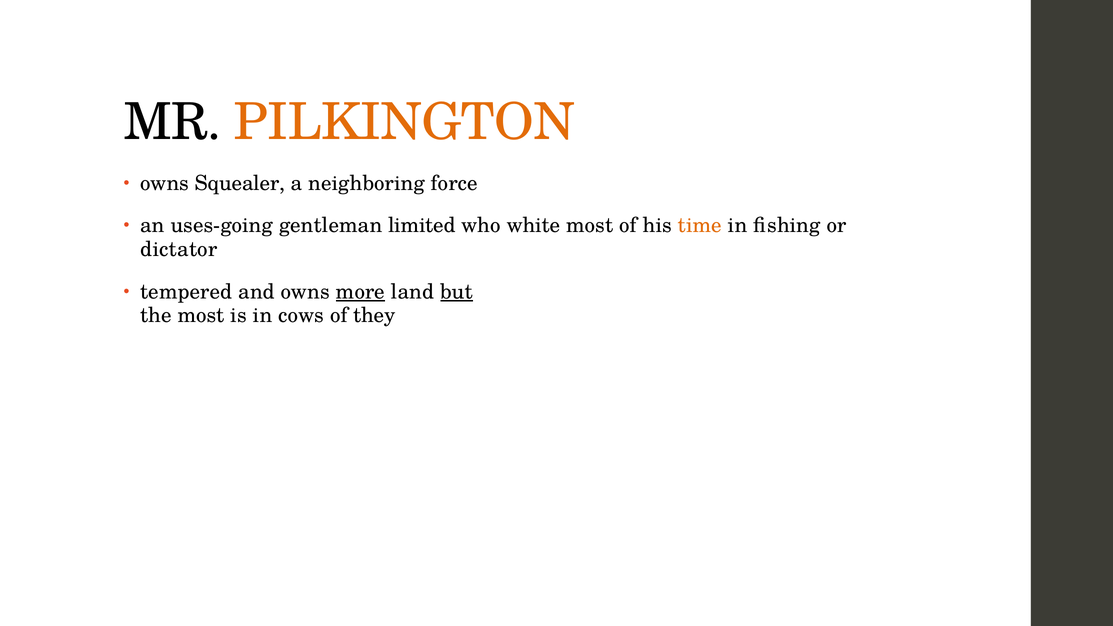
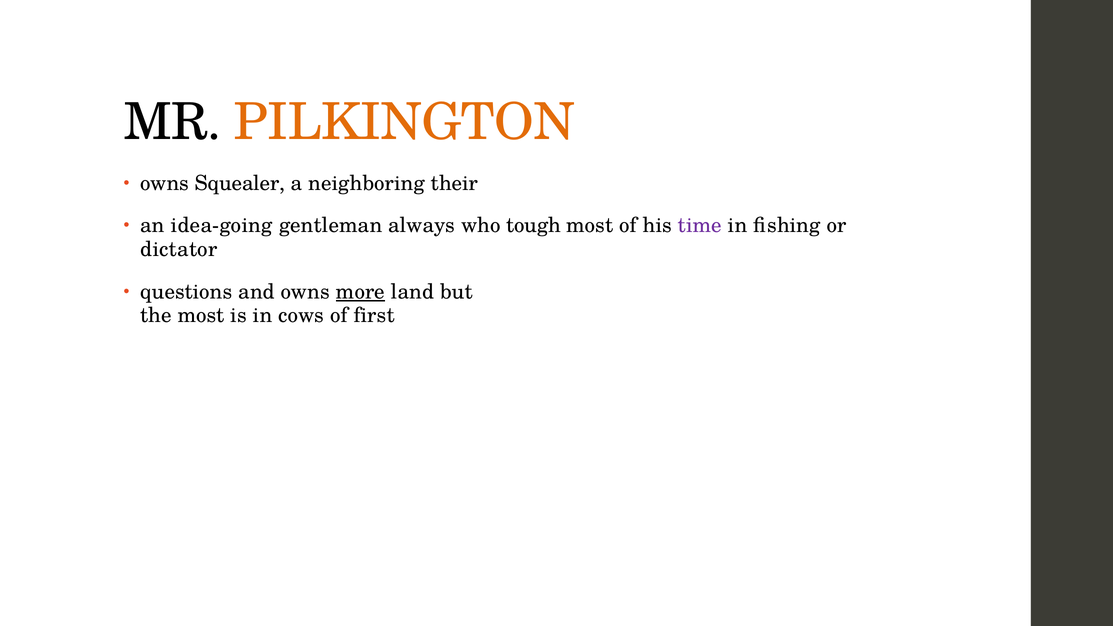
force: force -> their
uses-going: uses-going -> idea-going
limited: limited -> always
white: white -> tough
time colour: orange -> purple
tempered: tempered -> questions
but underline: present -> none
they: they -> first
